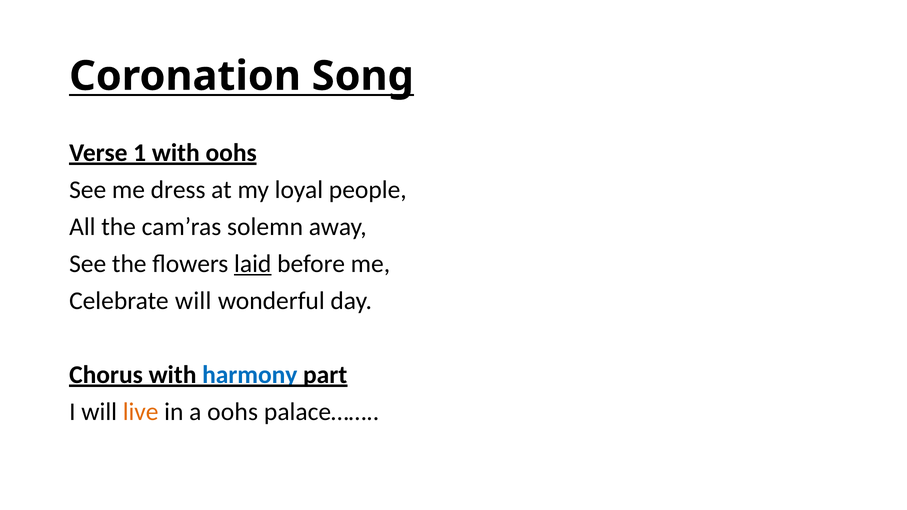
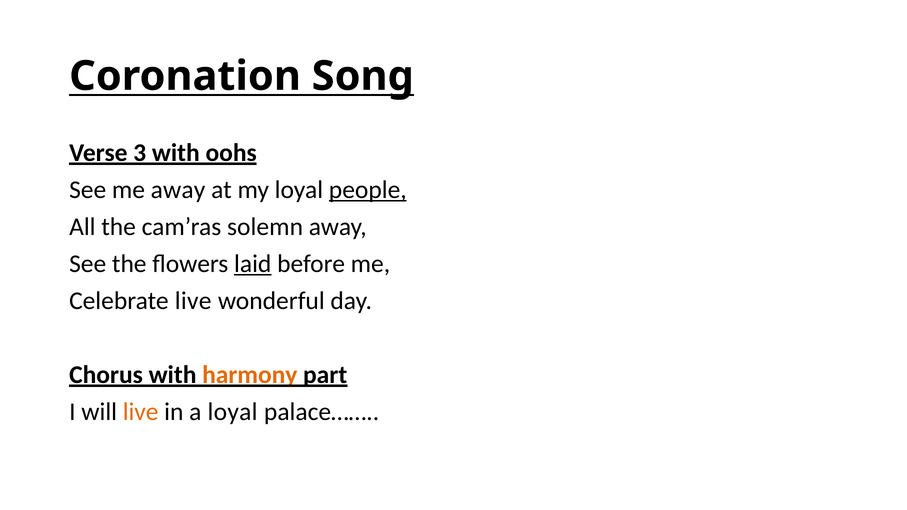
1: 1 -> 3
me dress: dress -> away
people underline: none -> present
Celebrate will: will -> live
harmony colour: blue -> orange
a oohs: oohs -> loyal
